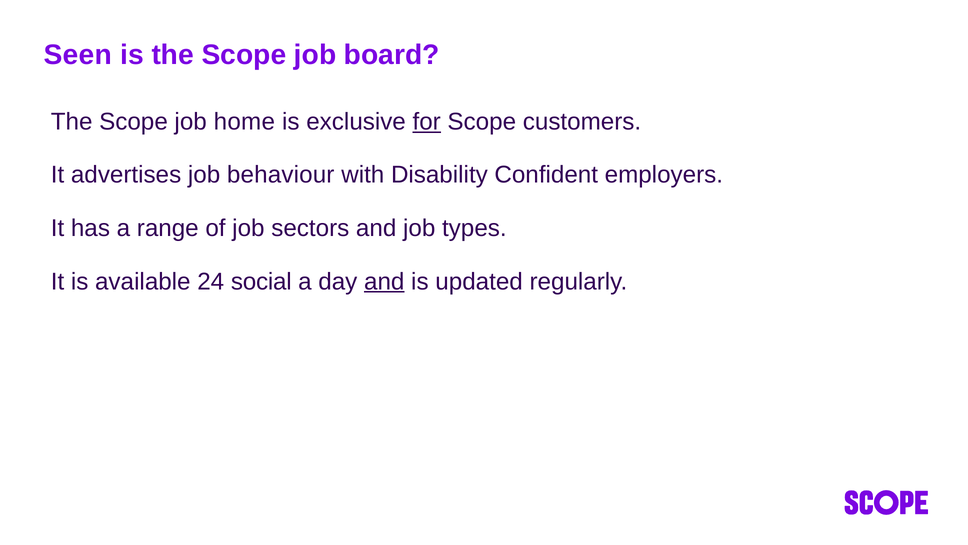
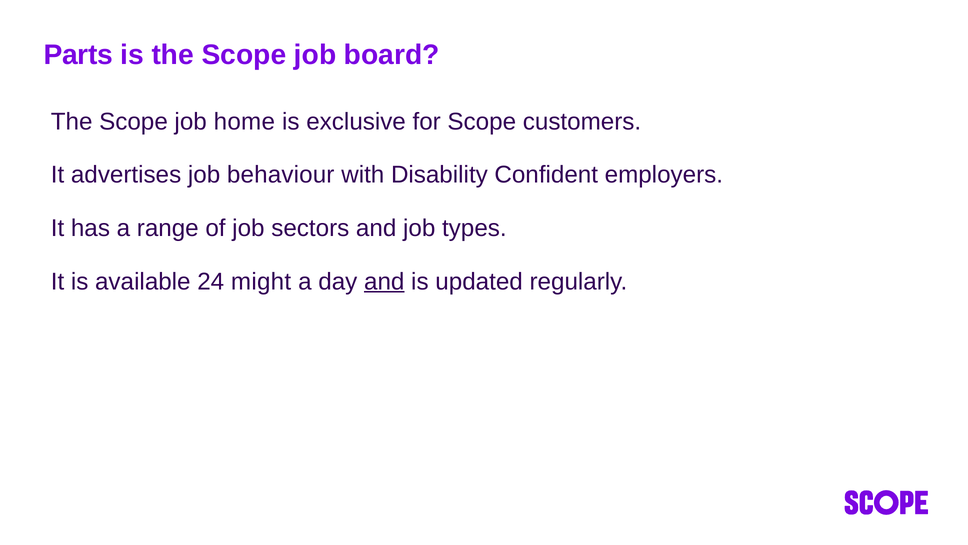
Seen: Seen -> Parts
for underline: present -> none
social: social -> might
